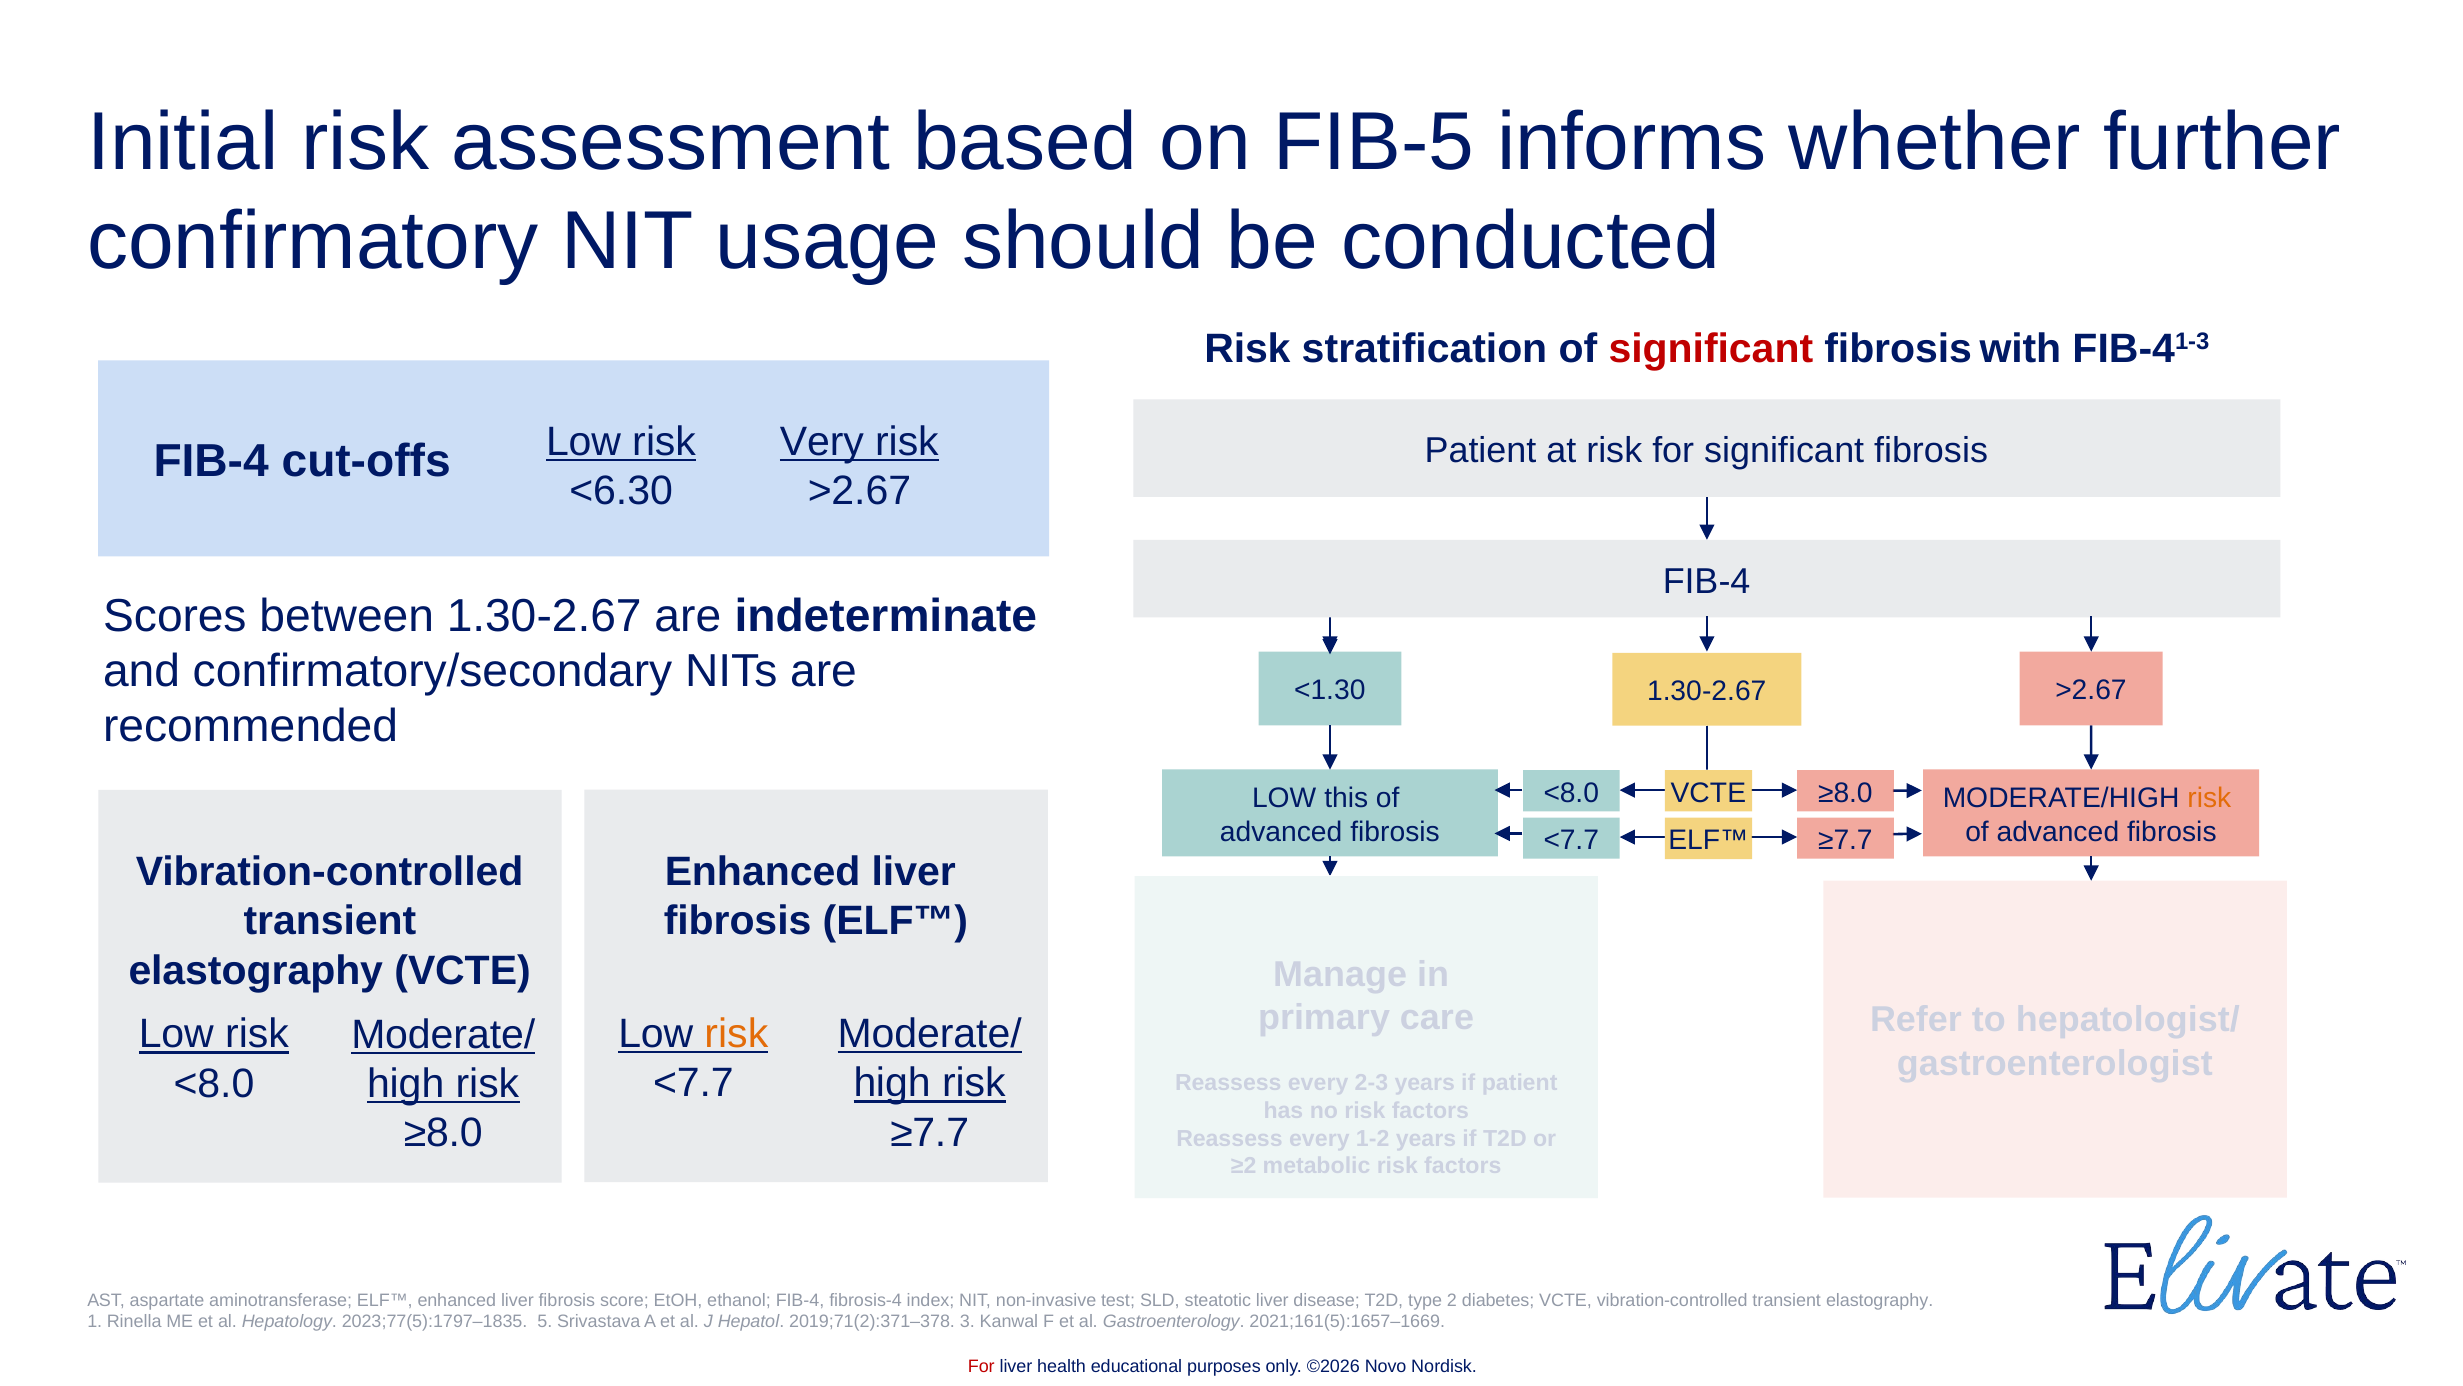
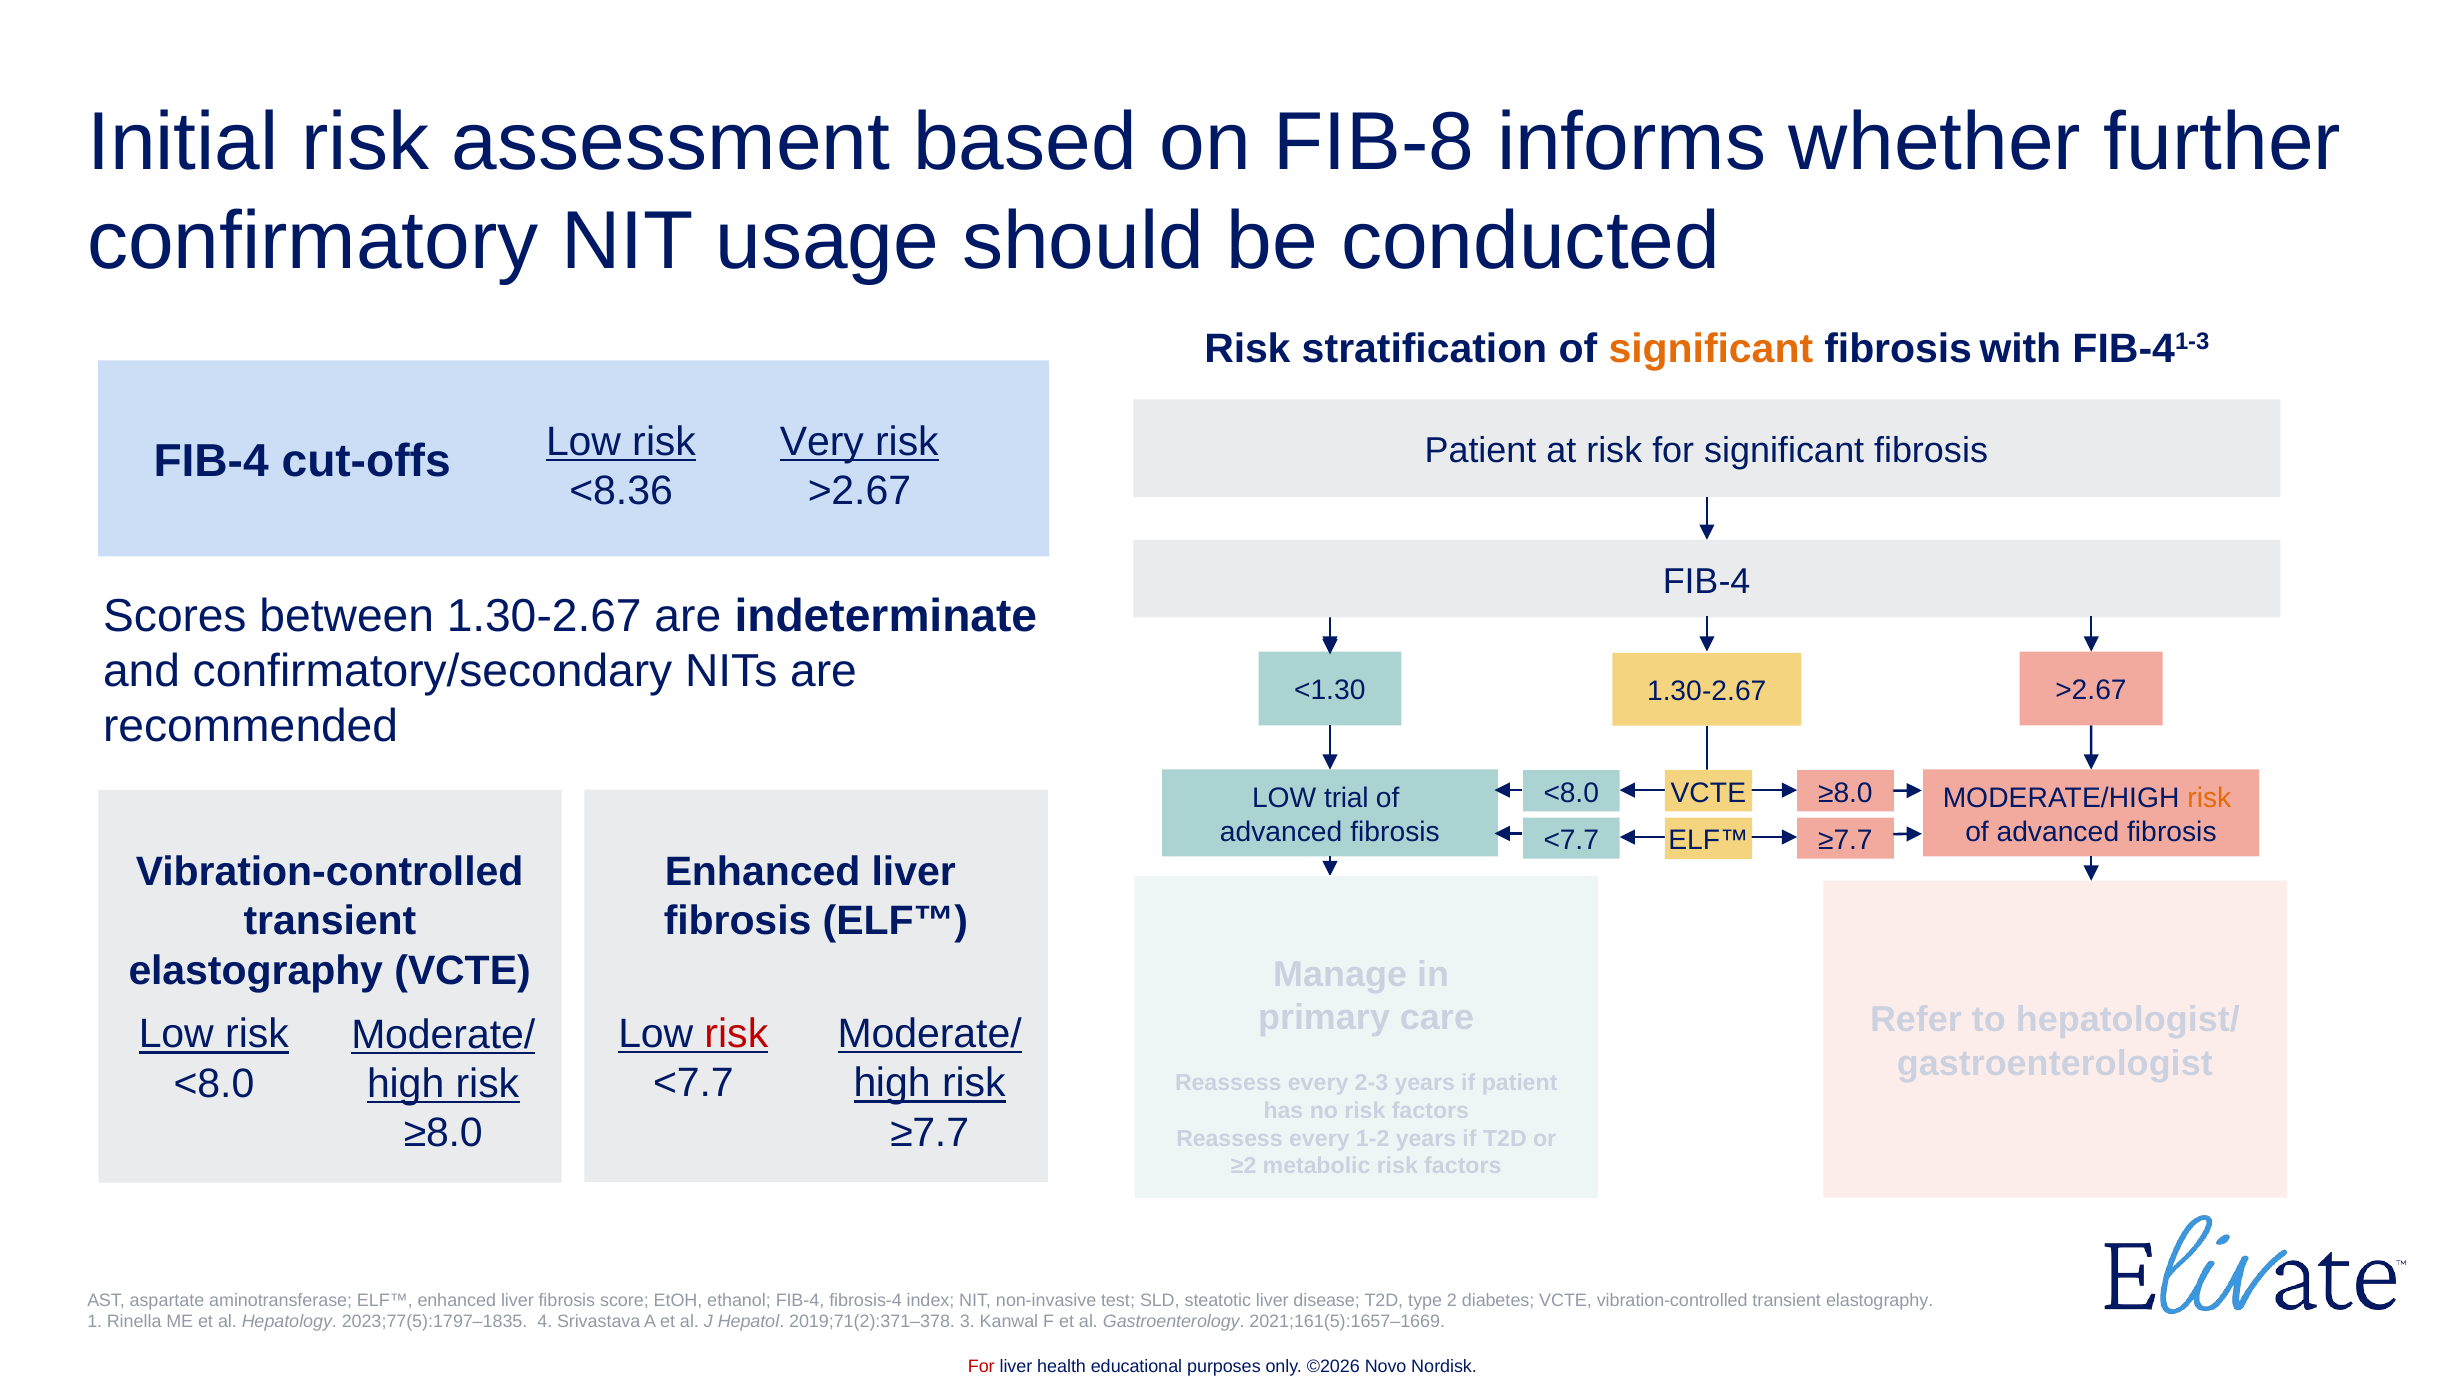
FIB-5: FIB-5 -> FIB-8
significant at (1711, 348) colour: red -> orange
<6.30: <6.30 -> <8.36
this: this -> trial
risk at (736, 1034) colour: orange -> red
5: 5 -> 4
